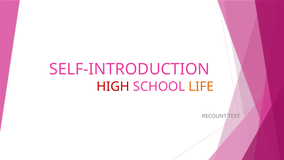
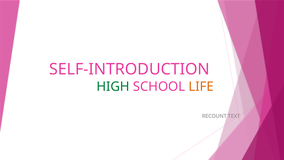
HIGH colour: red -> green
